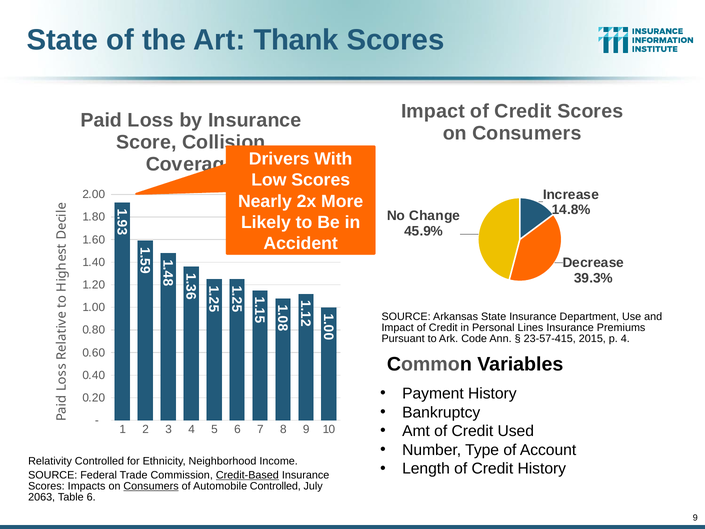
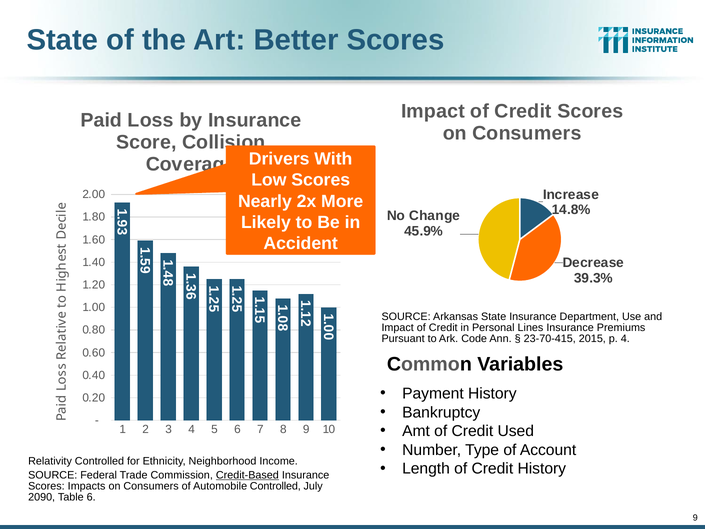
Thank: Thank -> Better
23-57-415: 23-57-415 -> 23-70-415
Consumers at (151, 486) underline: present -> none
2063: 2063 -> 2090
